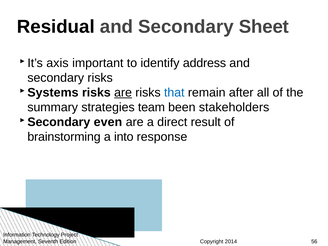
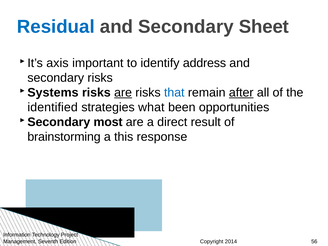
Residual colour: black -> blue
after underline: none -> present
summary: summary -> identified
team: team -> what
stakeholders: stakeholders -> opportunities
even: even -> most
into: into -> this
